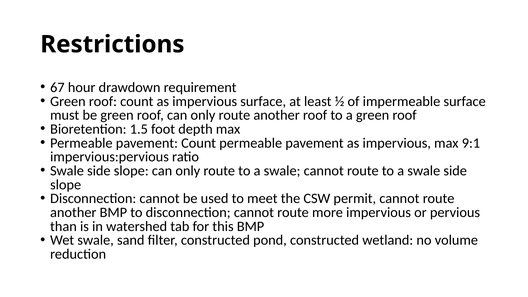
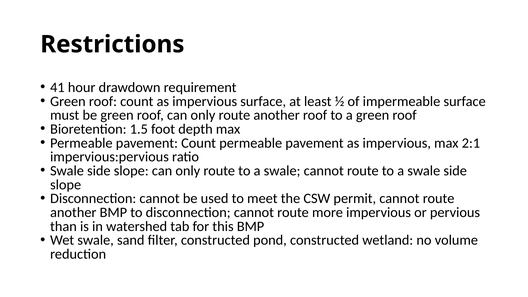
67: 67 -> 41
9:1: 9:1 -> 2:1
